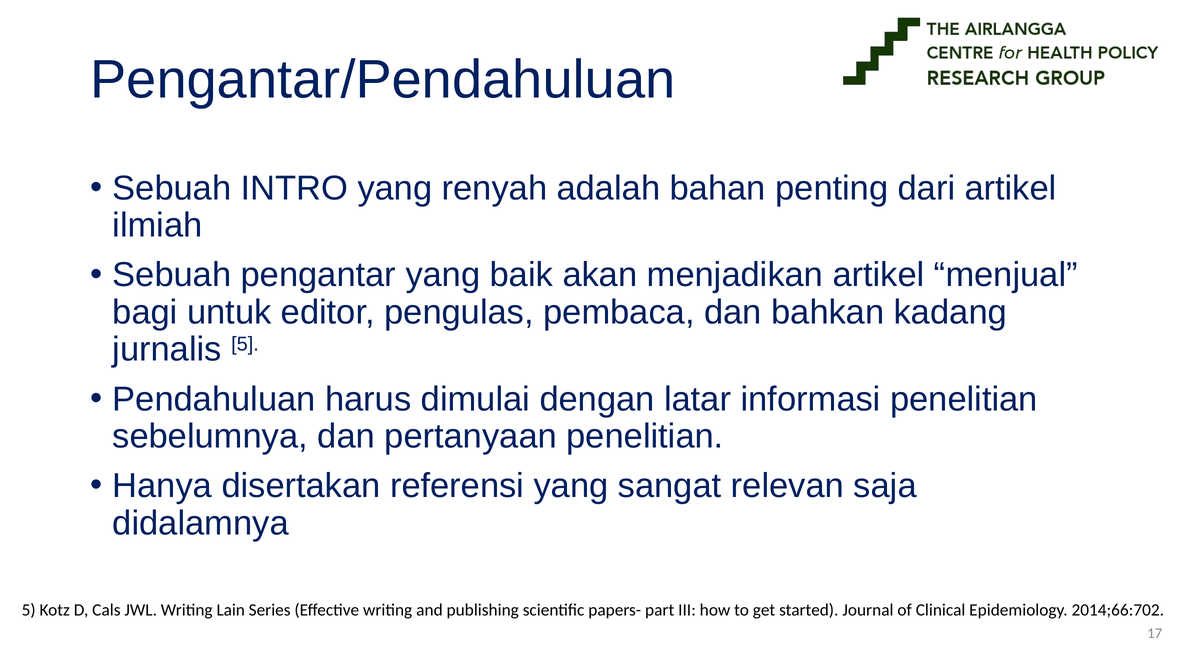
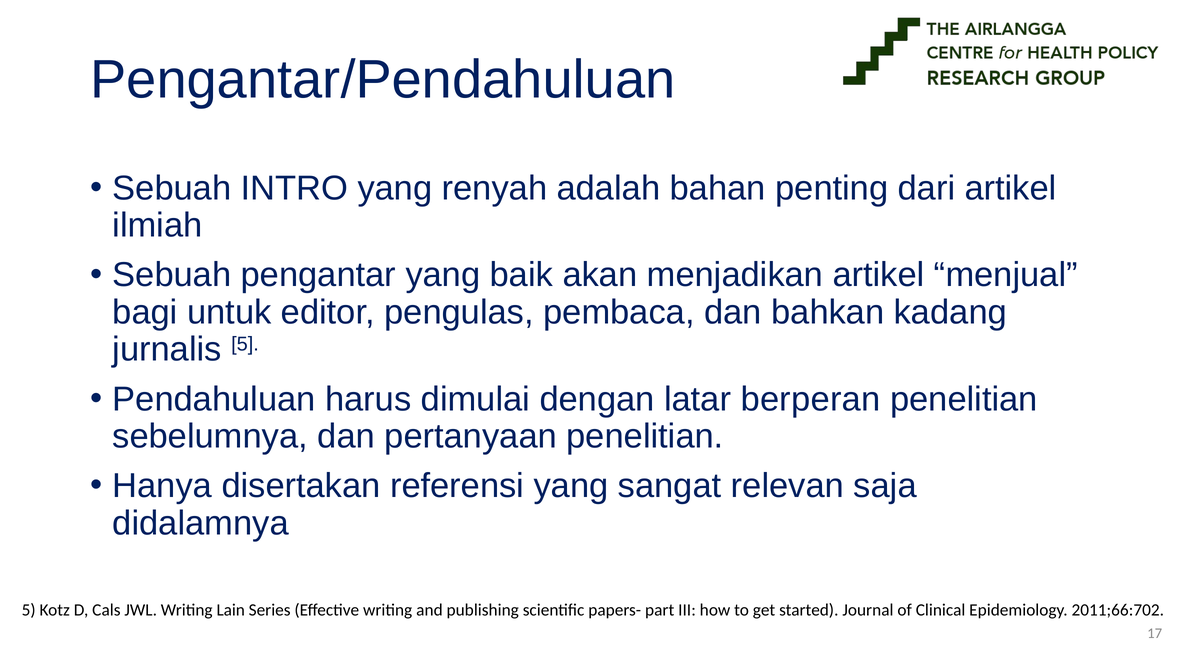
informasi: informasi -> berperan
2014;66:702: 2014;66:702 -> 2011;66:702
